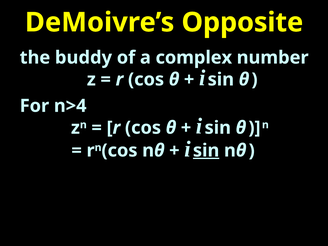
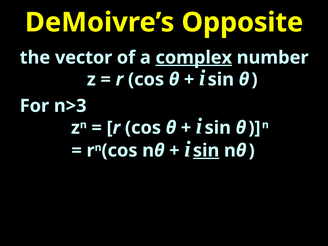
buddy: buddy -> vector
complex underline: none -> present
n>4: n>4 -> n>3
